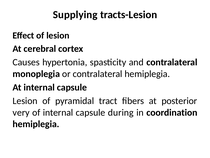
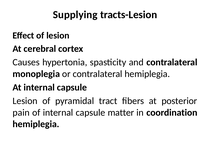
very: very -> pain
during: during -> matter
